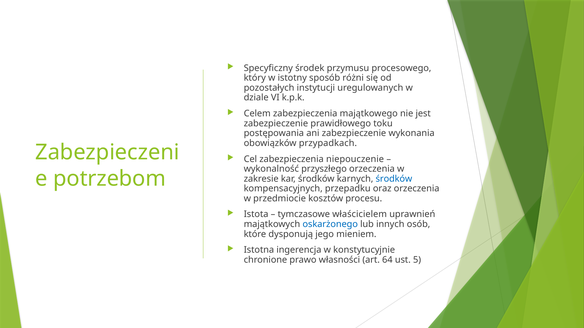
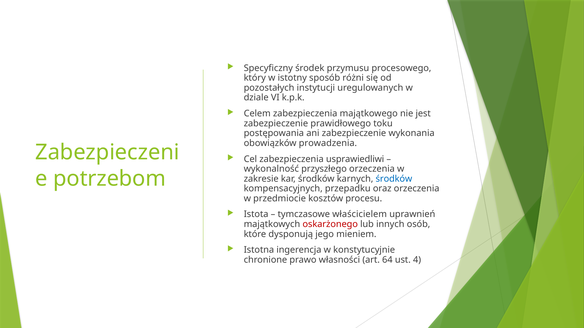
przypadkach: przypadkach -> prowadzenia
niepouczenie: niepouczenie -> usprawiedliwi
oskarżonego colour: blue -> red
5: 5 -> 4
